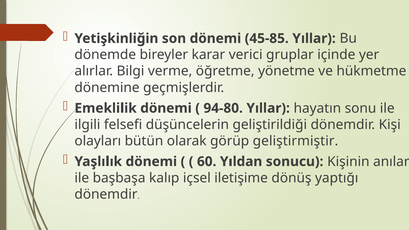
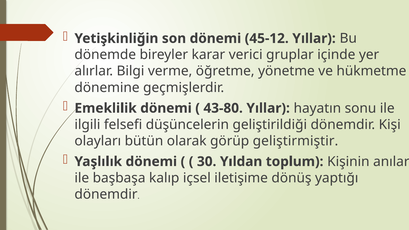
45-85: 45-85 -> 45-12
94-80: 94-80 -> 43-80
60: 60 -> 30
sonucu: sonucu -> toplum
